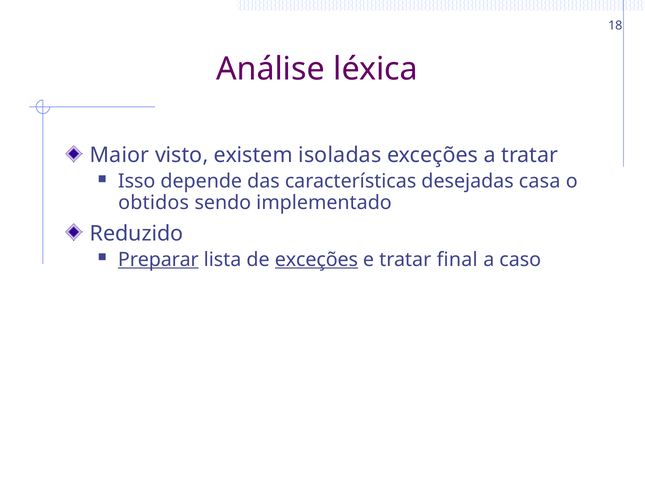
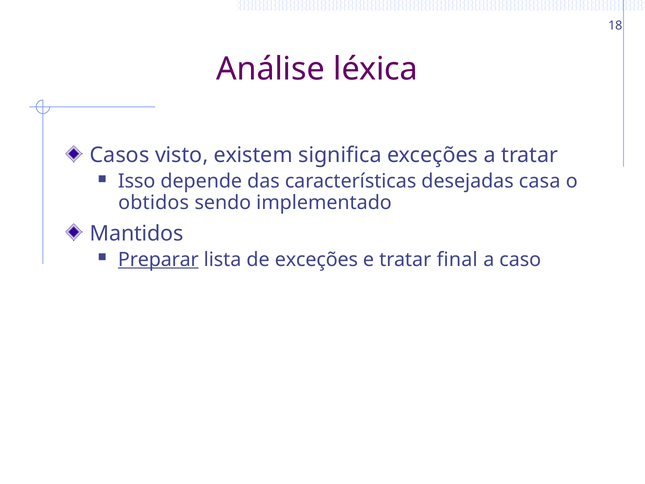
Maior: Maior -> Casos
isoladas: isoladas -> significa
Reduzido: Reduzido -> Mantidos
exceções at (316, 259) underline: present -> none
